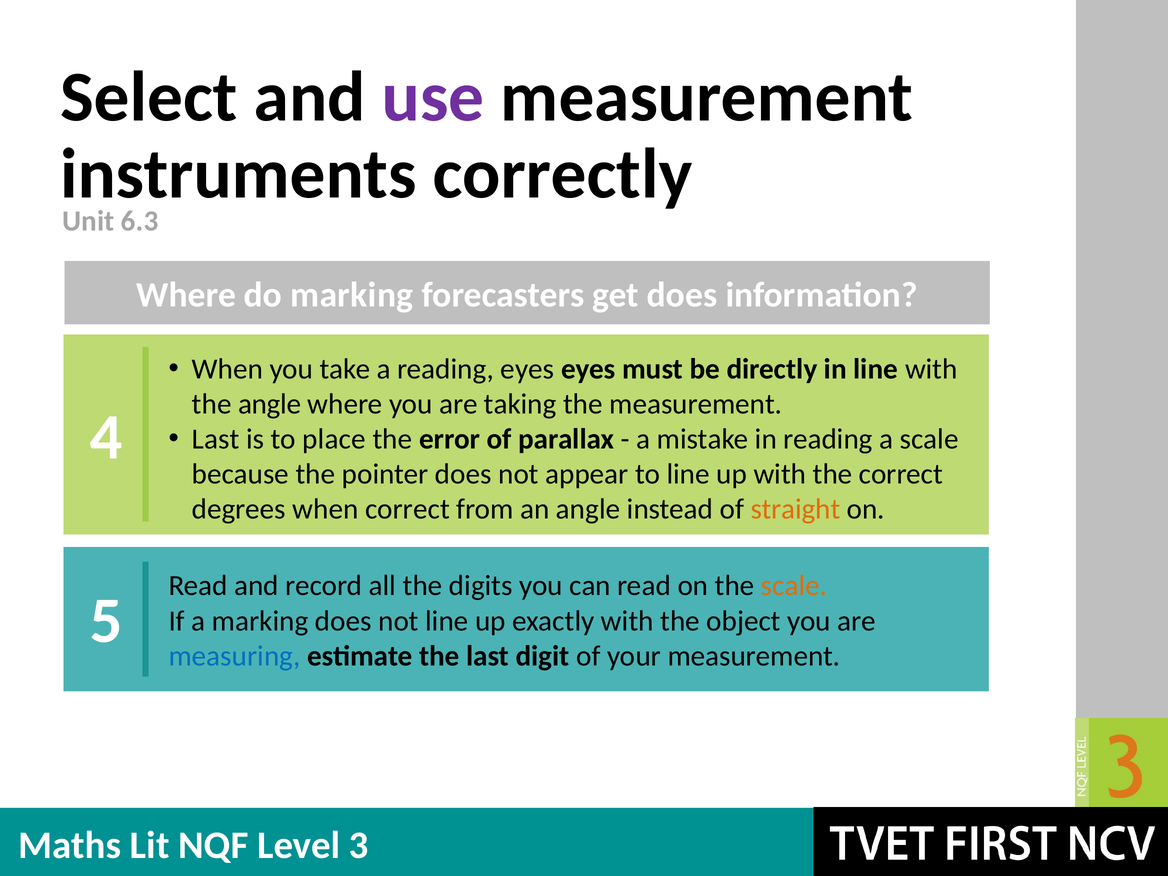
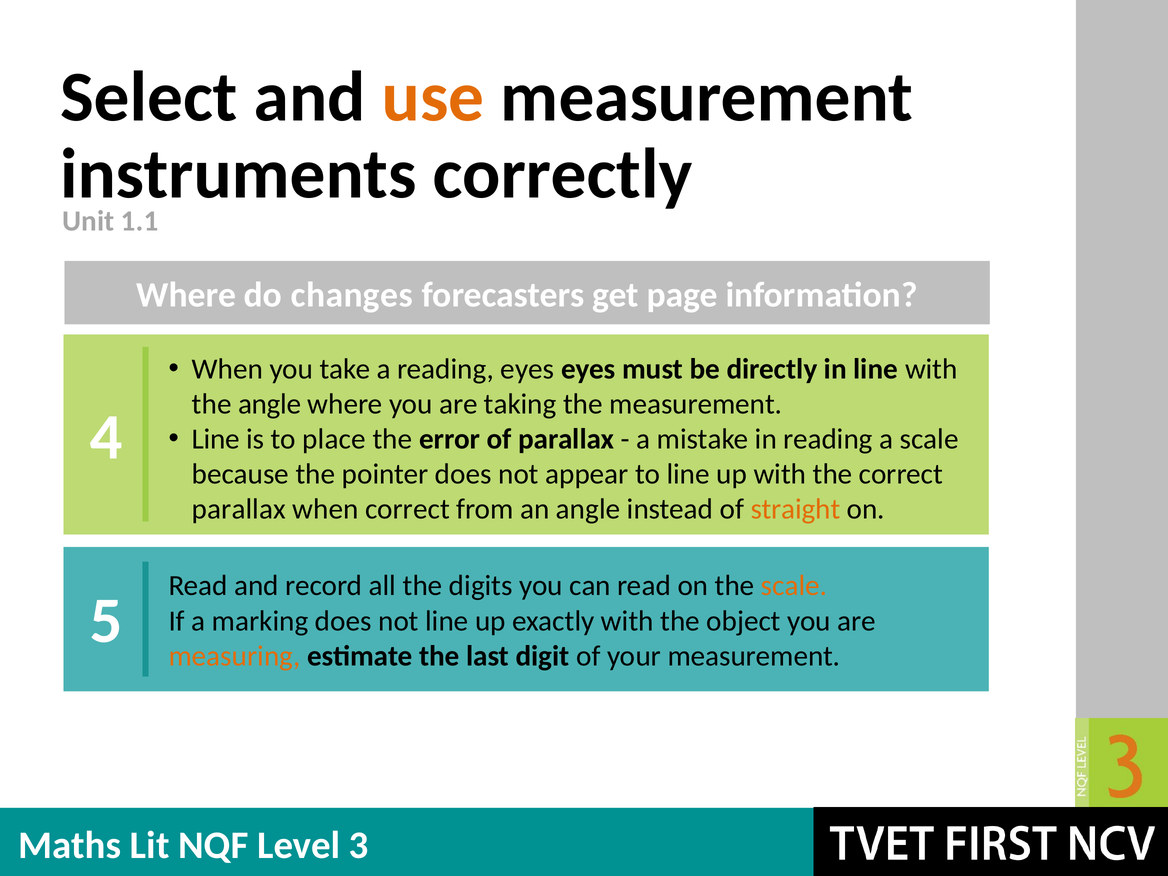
use colour: purple -> orange
6.3: 6.3 -> 1.1
do marking: marking -> changes
get does: does -> page
Last at (216, 439): Last -> Line
degrees at (239, 509): degrees -> parallax
measuring colour: blue -> orange
